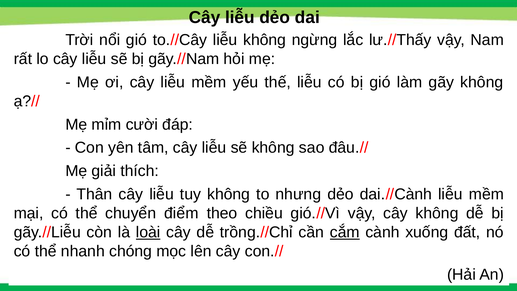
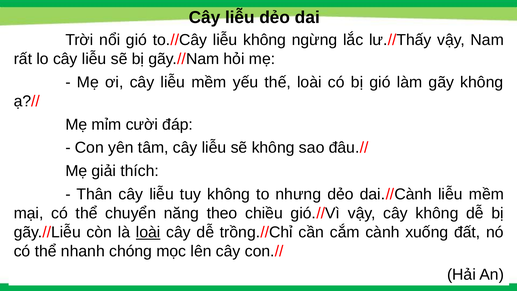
thế liễu: liễu -> loài
điểm: điểm -> năng
cắm at (345, 232) underline: present -> none
